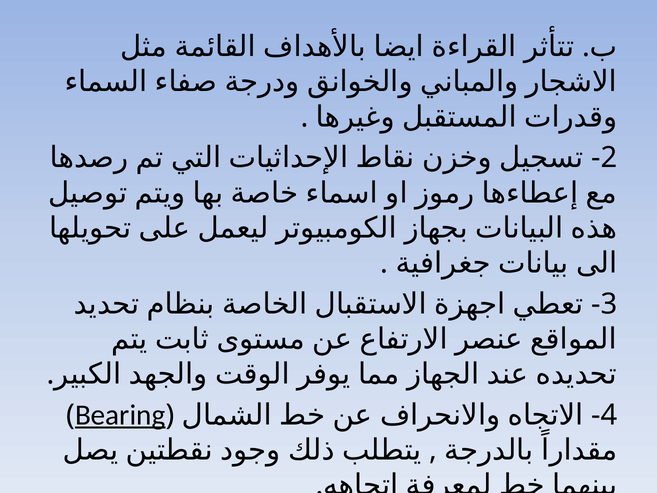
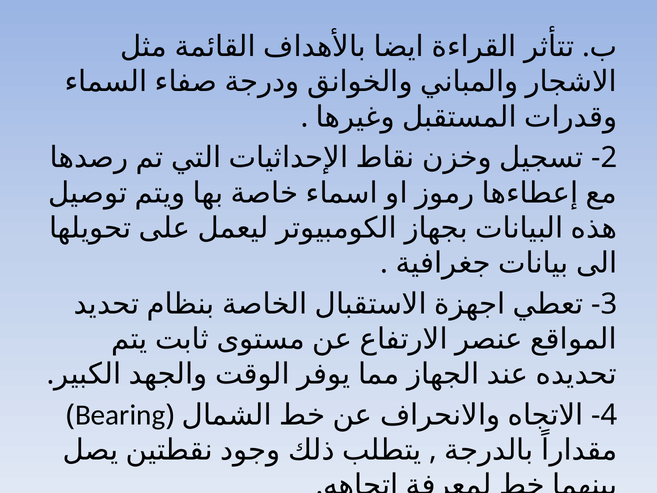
Bearing underline: present -> none
